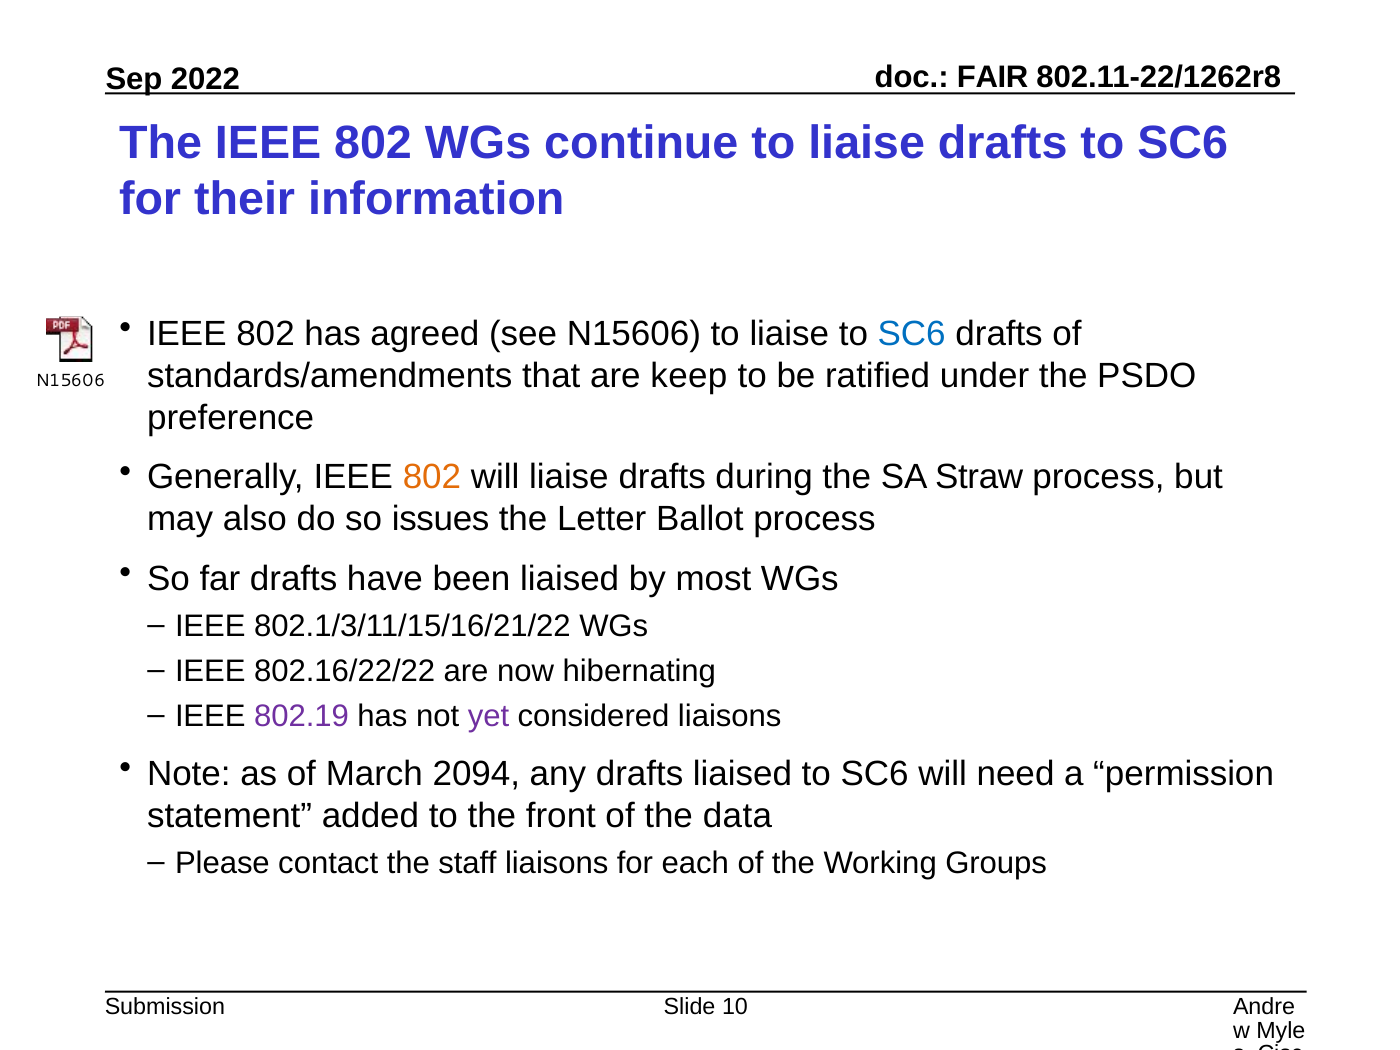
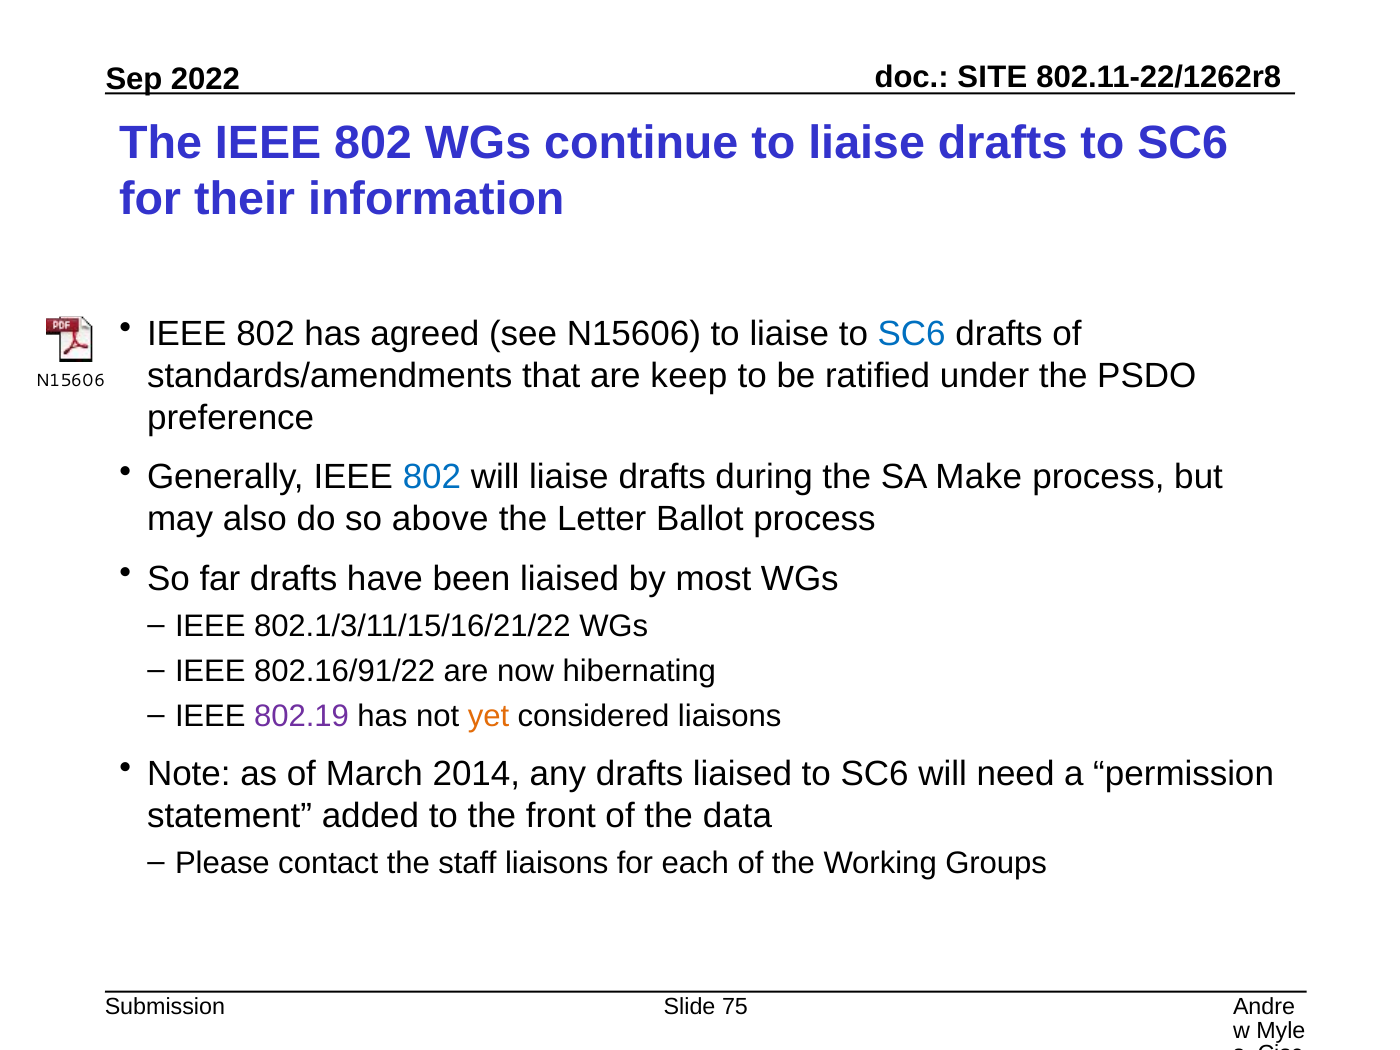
FAIR: FAIR -> SITE
802 at (432, 477) colour: orange -> blue
Straw: Straw -> Make
issues: issues -> above
802.16/22/22: 802.16/22/22 -> 802.16/91/22
yet colour: purple -> orange
2094: 2094 -> 2014
10: 10 -> 75
